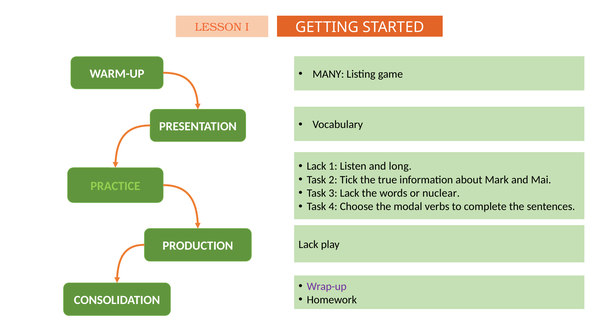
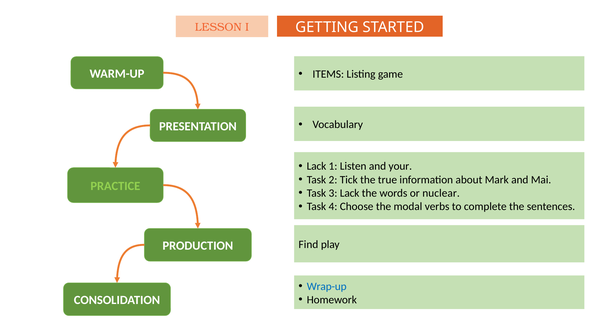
MANY: MANY -> ITEMS
long: long -> your
Lack at (308, 244): Lack -> Find
Wrap-up colour: purple -> blue
